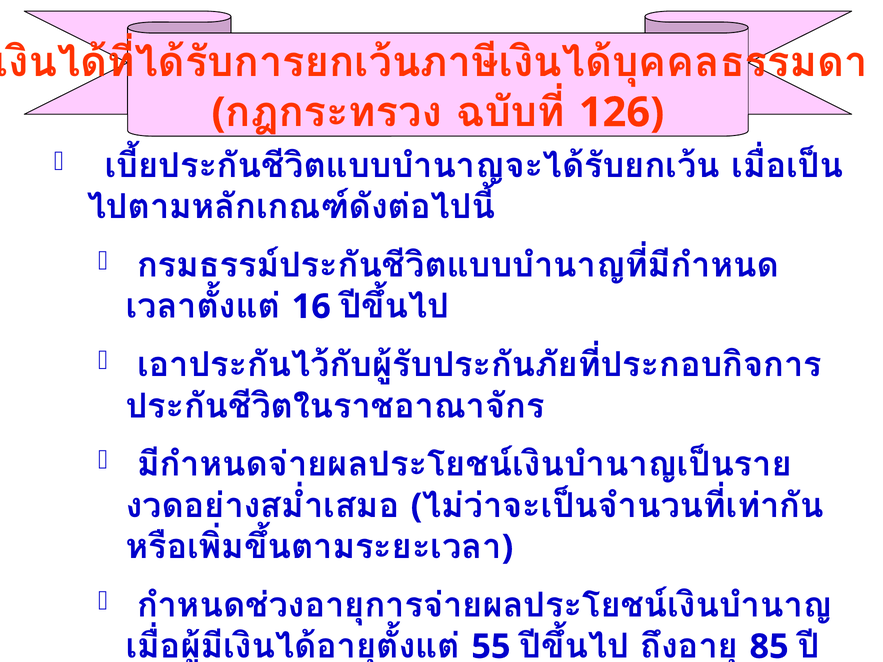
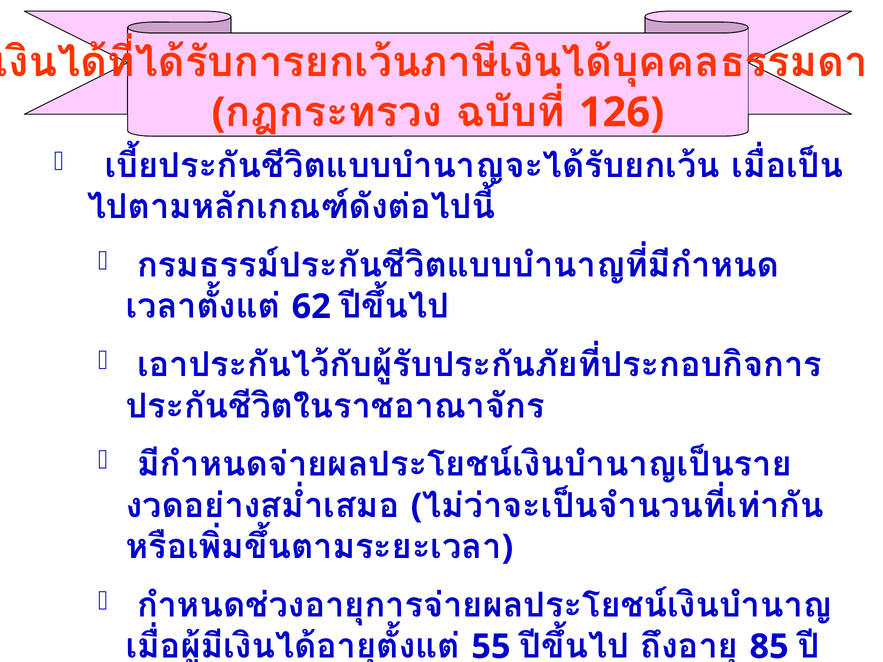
16: 16 -> 62
